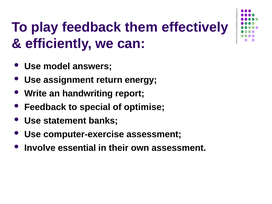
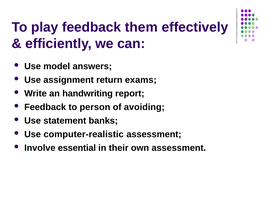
energy: energy -> exams
special: special -> person
optimise: optimise -> avoiding
computer-exercise: computer-exercise -> computer-realistic
